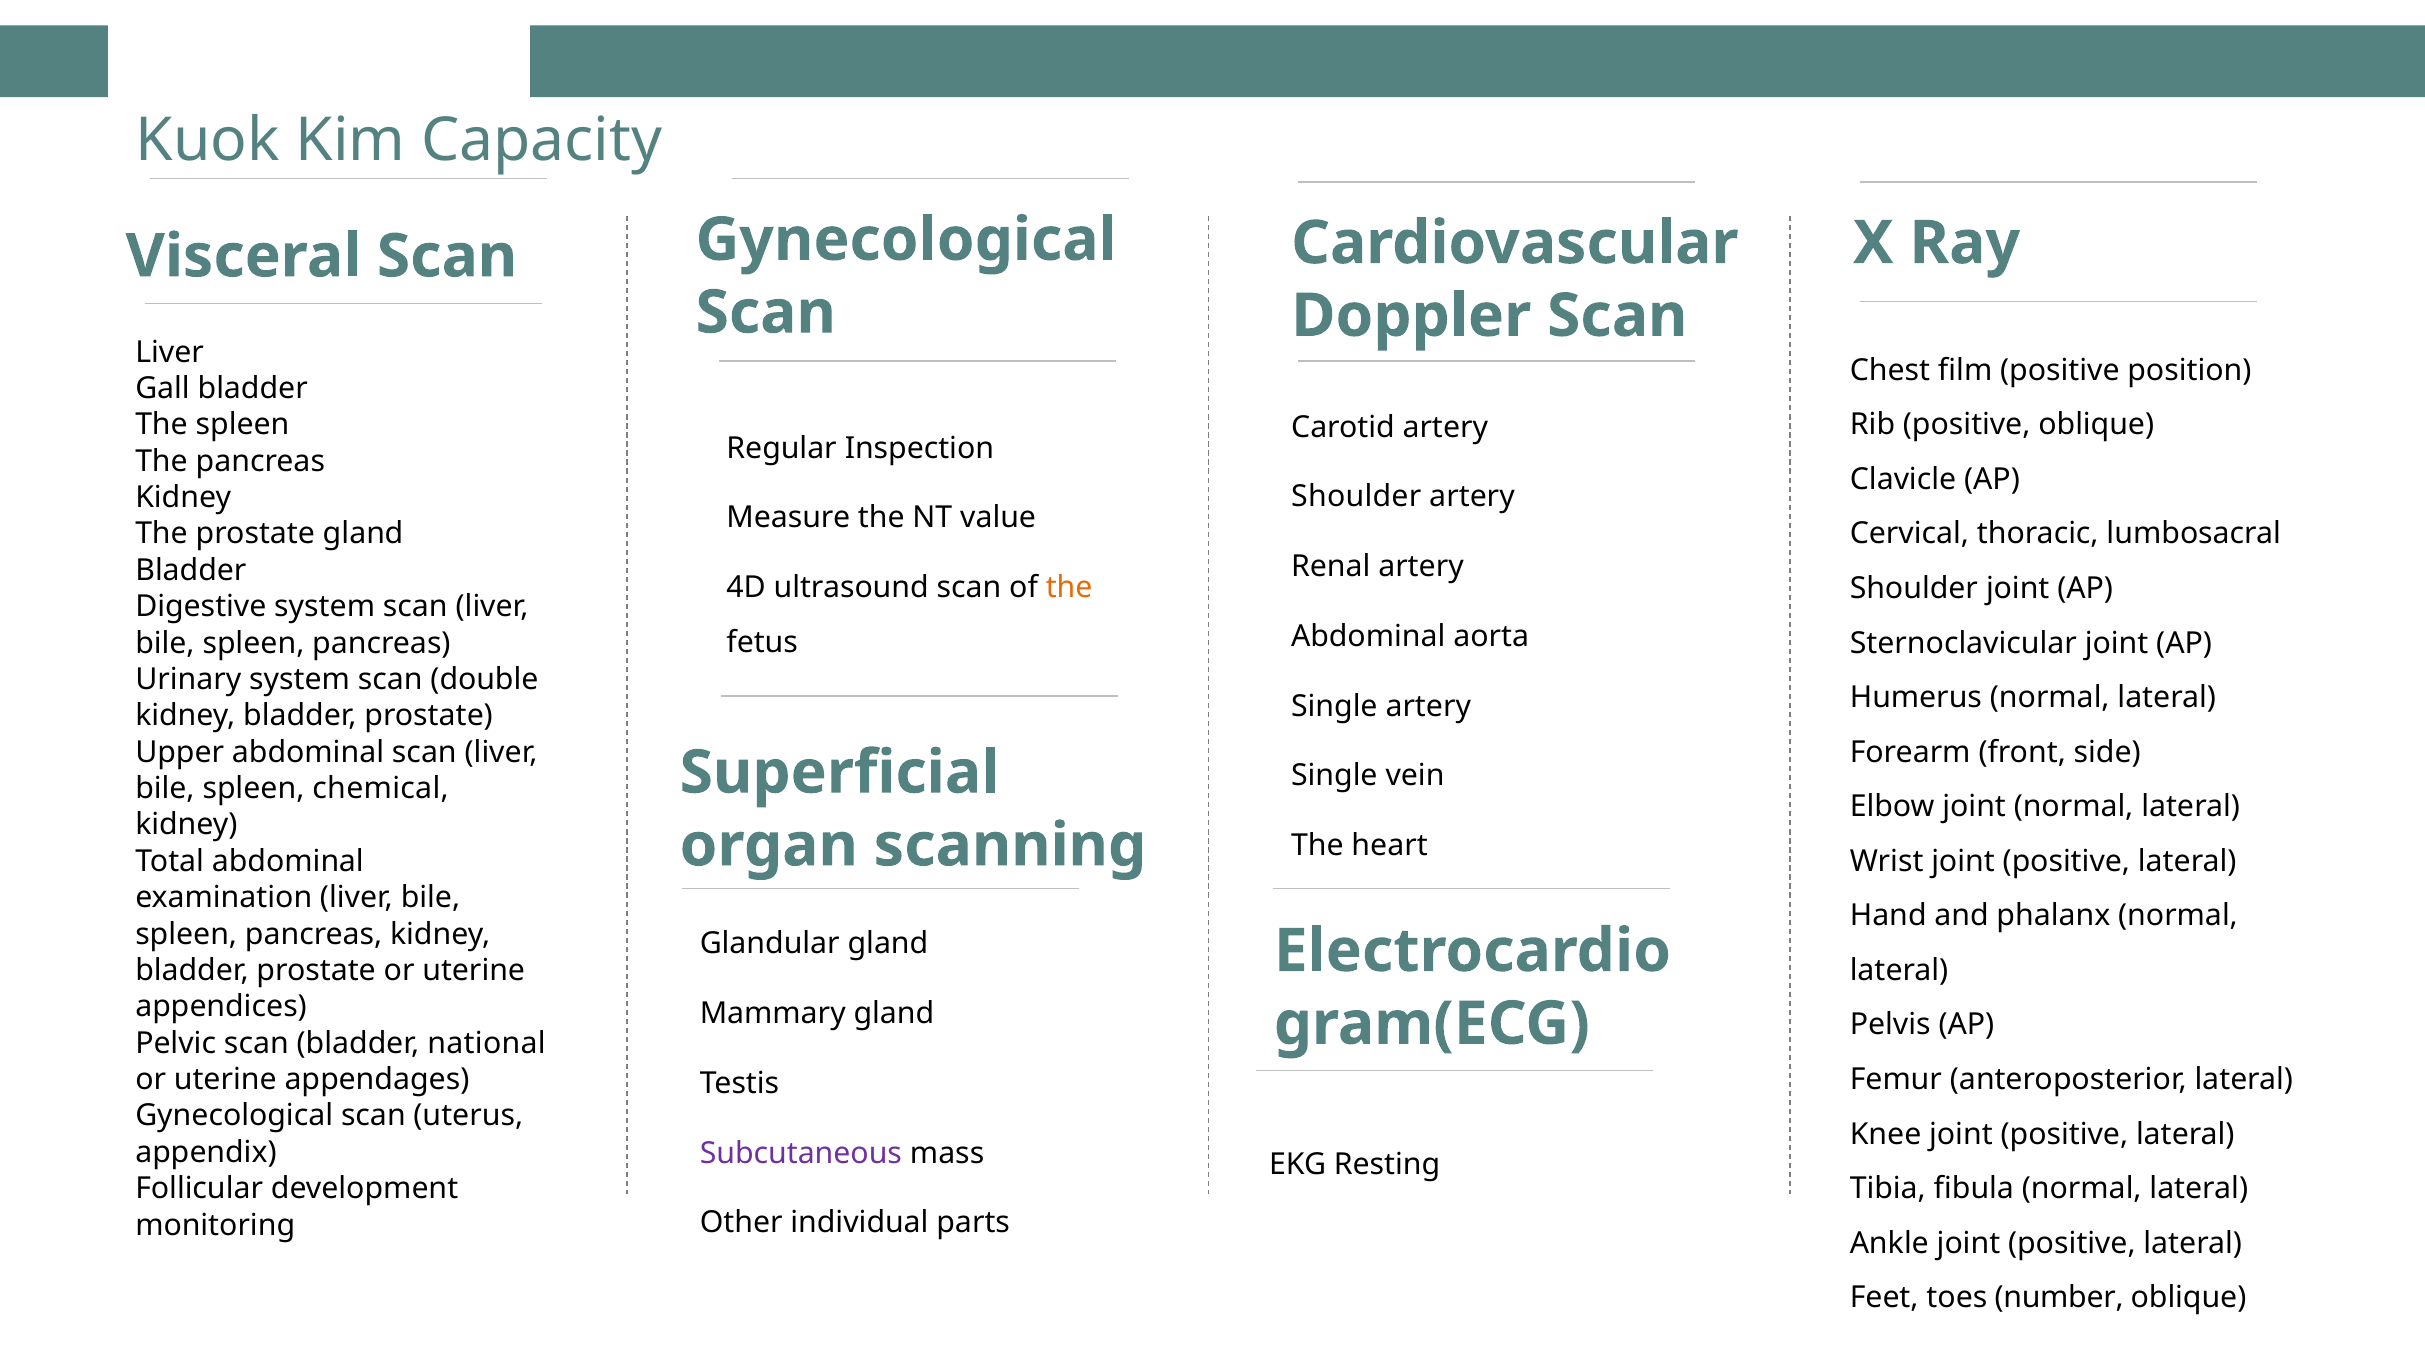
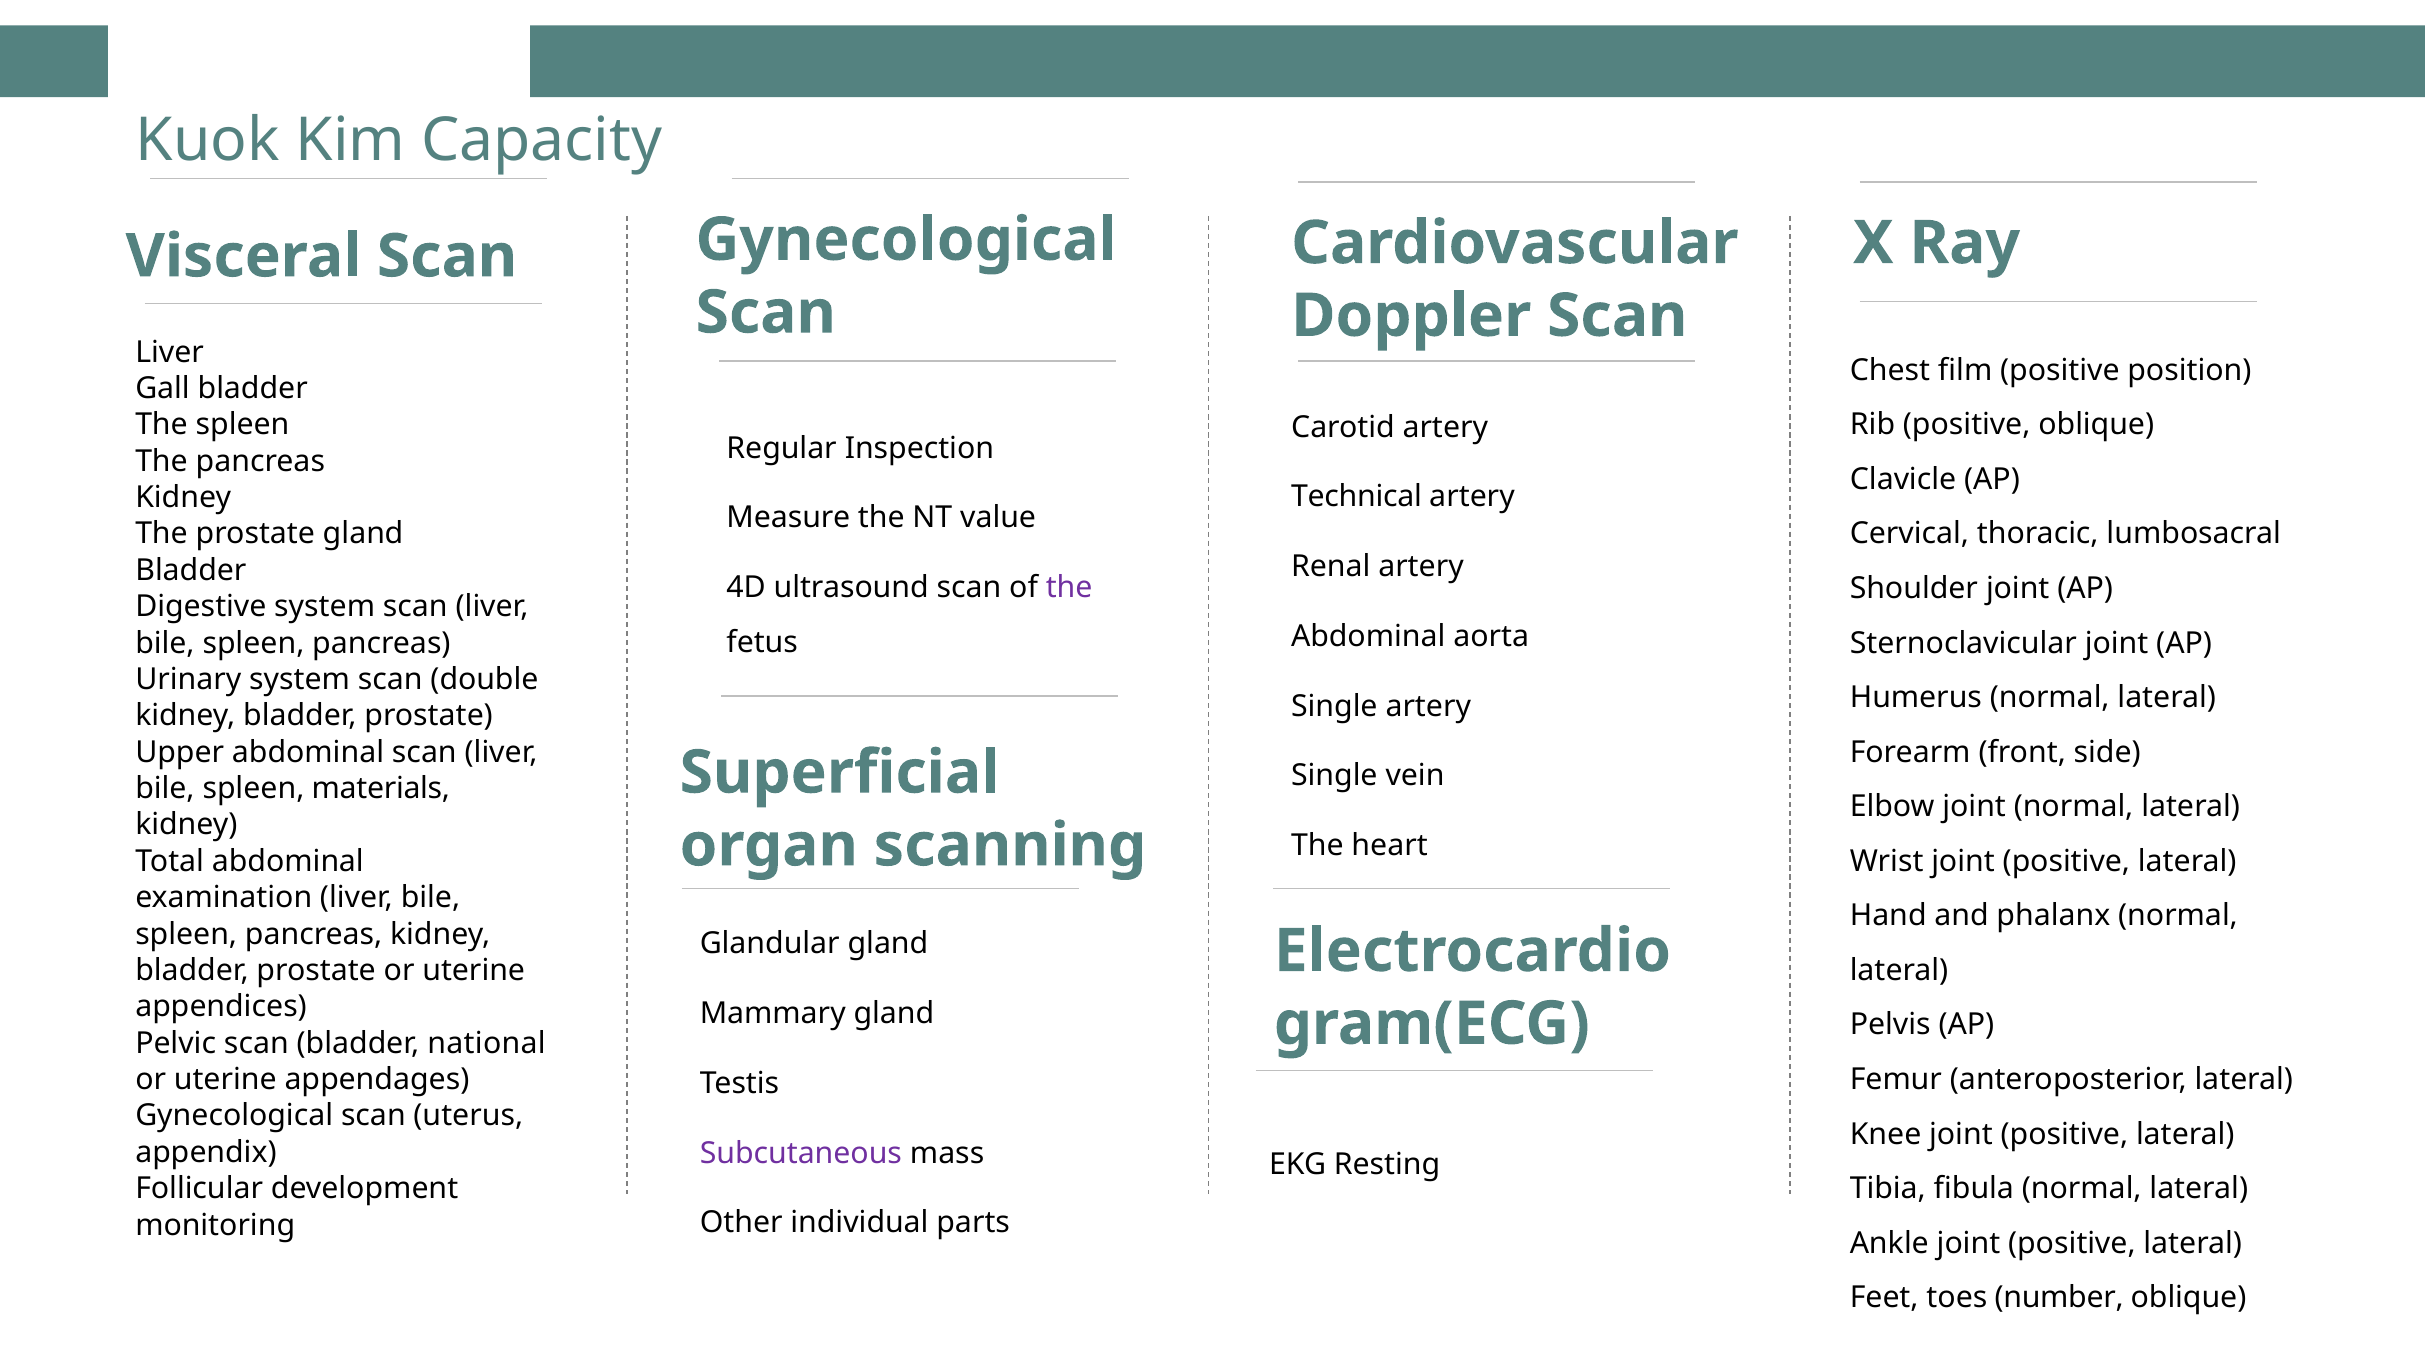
Shoulder at (1356, 497): Shoulder -> Technical
the at (1069, 588) colour: orange -> purple
chemical: chemical -> materials
